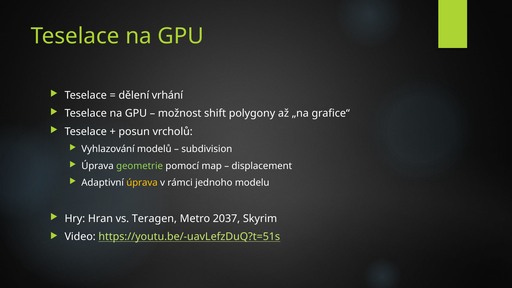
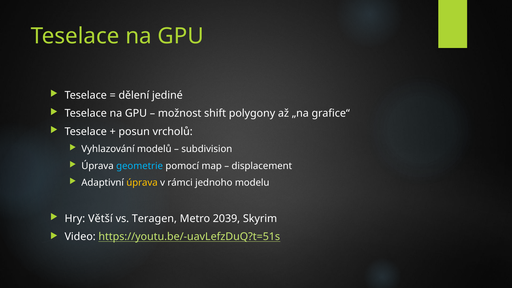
vrhání: vrhání -> jediné
geometrie colour: light green -> light blue
Hran: Hran -> Větší
2037: 2037 -> 2039
